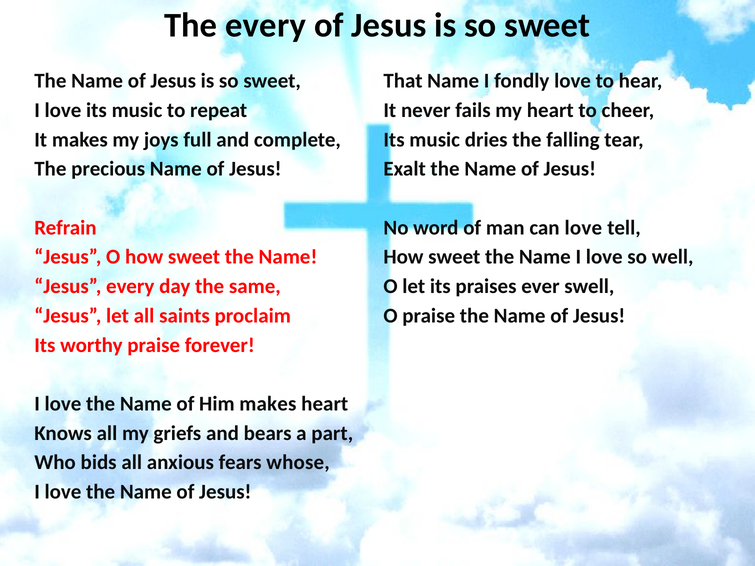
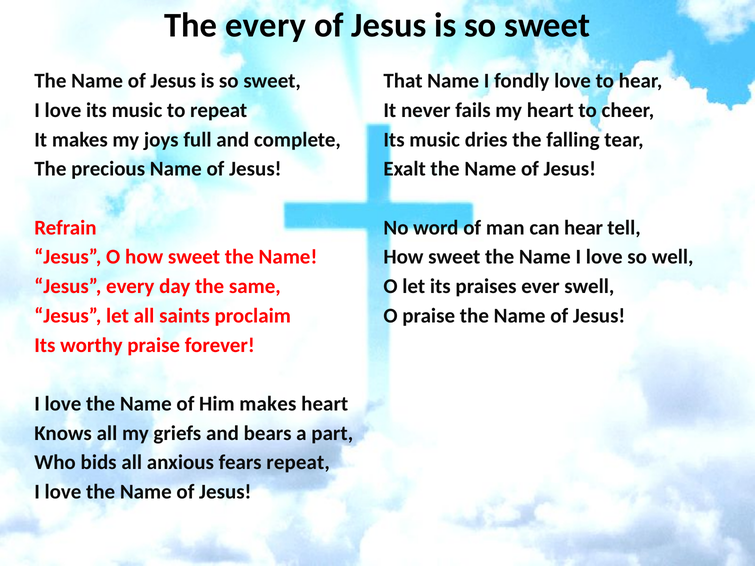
can love: love -> hear
fears whose: whose -> repeat
